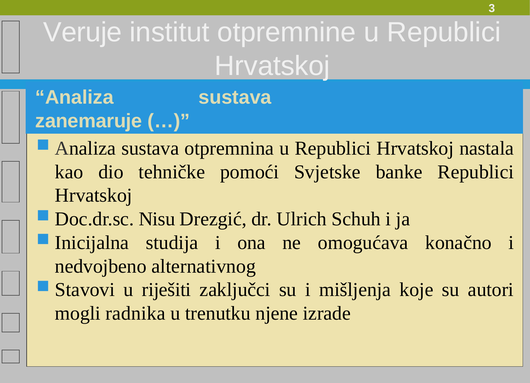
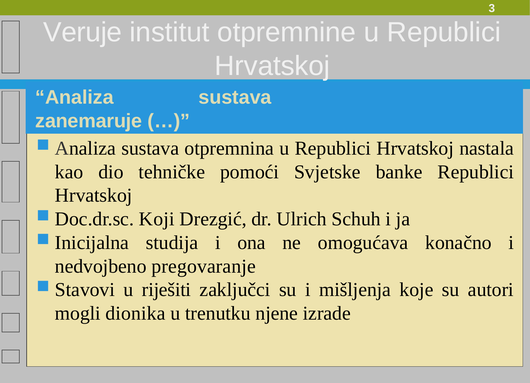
Nisu: Nisu -> Koji
alternativnog: alternativnog -> pregovaranje
radnika: radnika -> dionika
